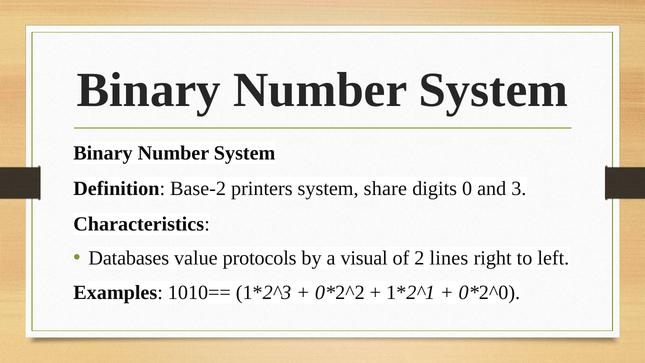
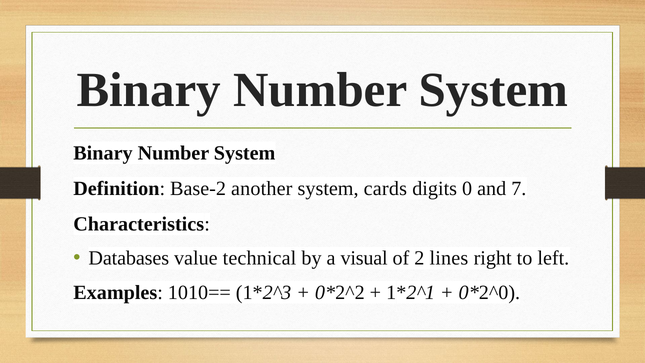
printers: printers -> another
share: share -> cards
3: 3 -> 7
protocols: protocols -> technical
